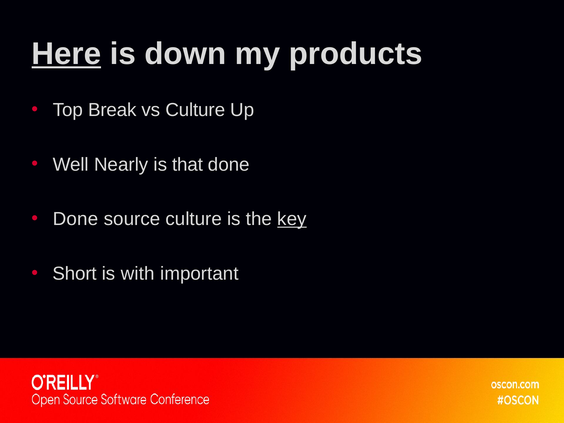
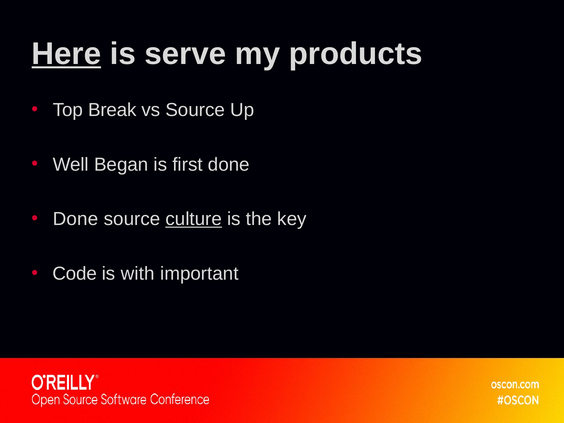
down: down -> serve
vs Culture: Culture -> Source
Nearly: Nearly -> Began
that: that -> first
culture at (194, 219) underline: none -> present
key underline: present -> none
Short: Short -> Code
